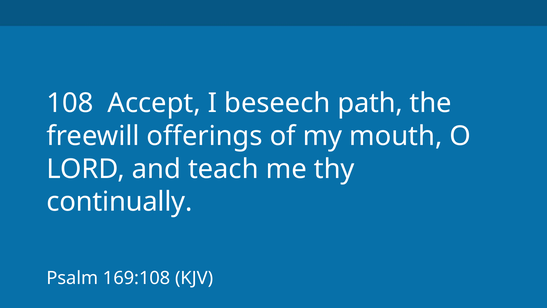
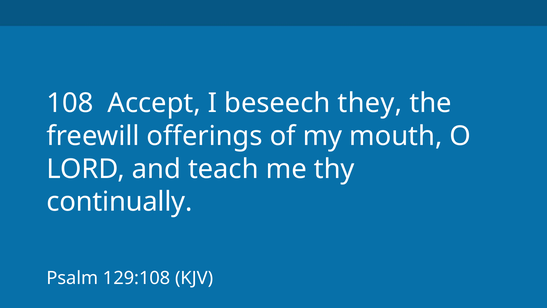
path: path -> they
169:108: 169:108 -> 129:108
